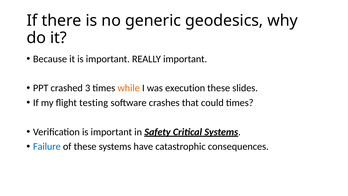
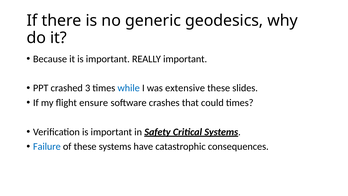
while colour: orange -> blue
execution: execution -> extensive
testing: testing -> ensure
